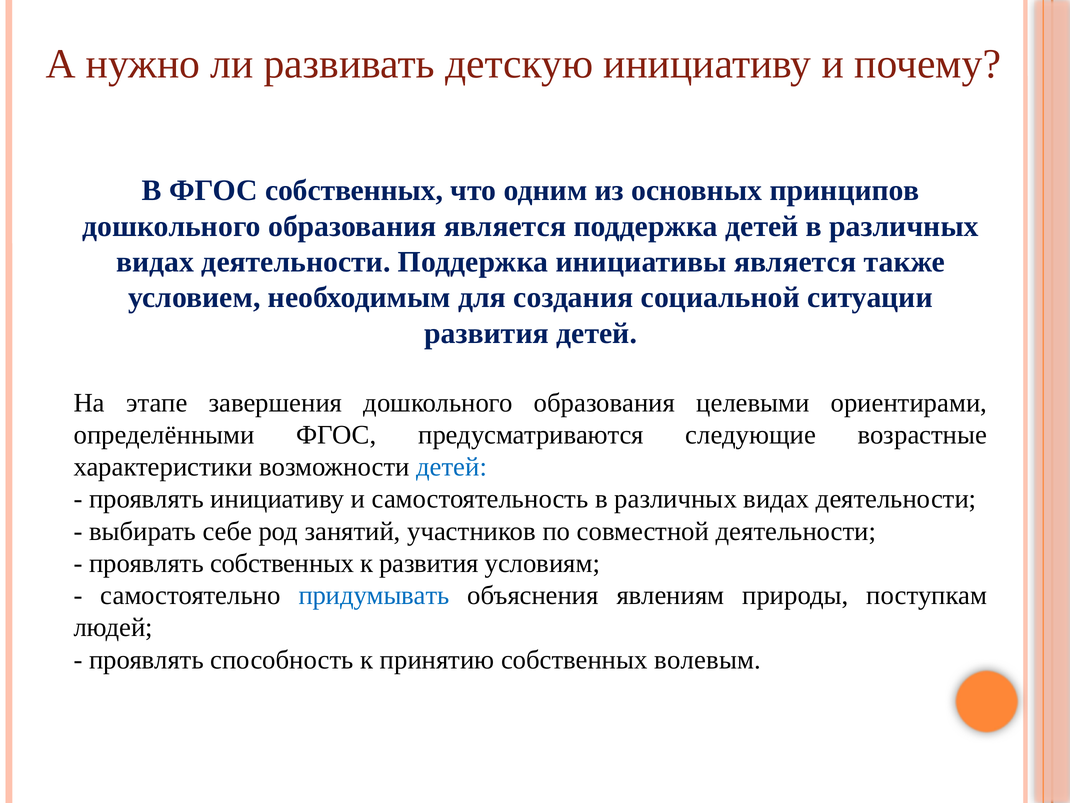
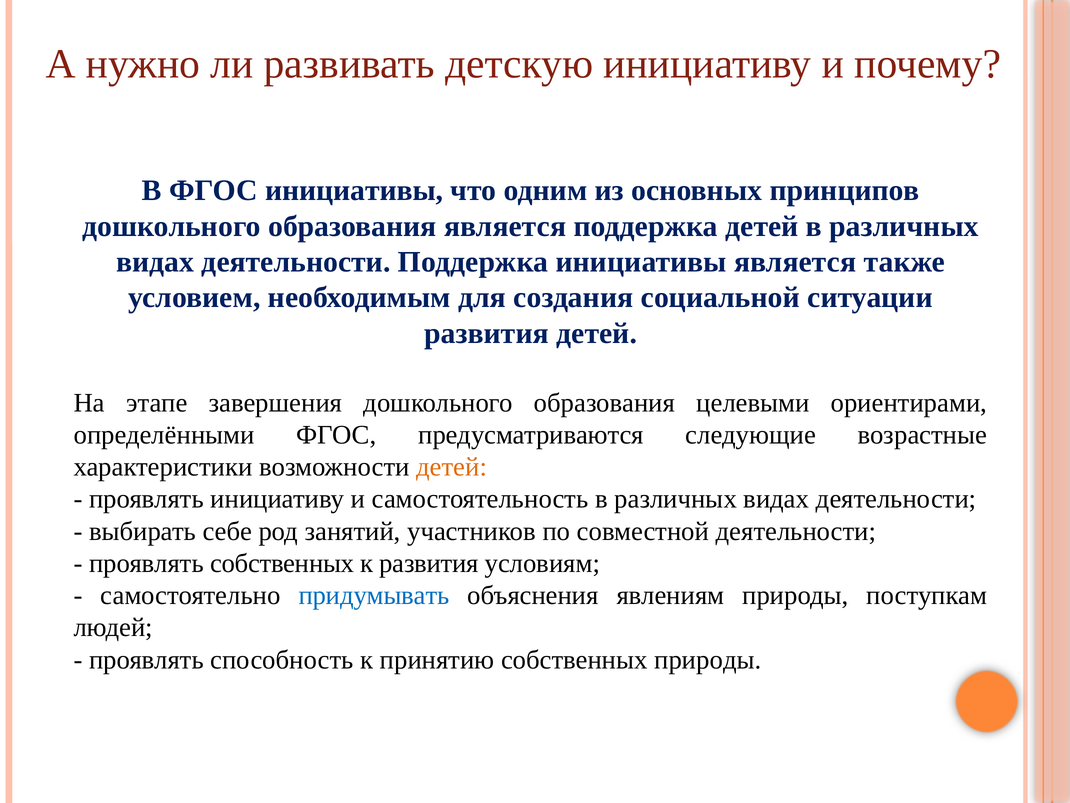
ФГОС собственных: собственных -> инициативы
детей at (452, 467) colour: blue -> orange
собственных волевым: волевым -> природы
